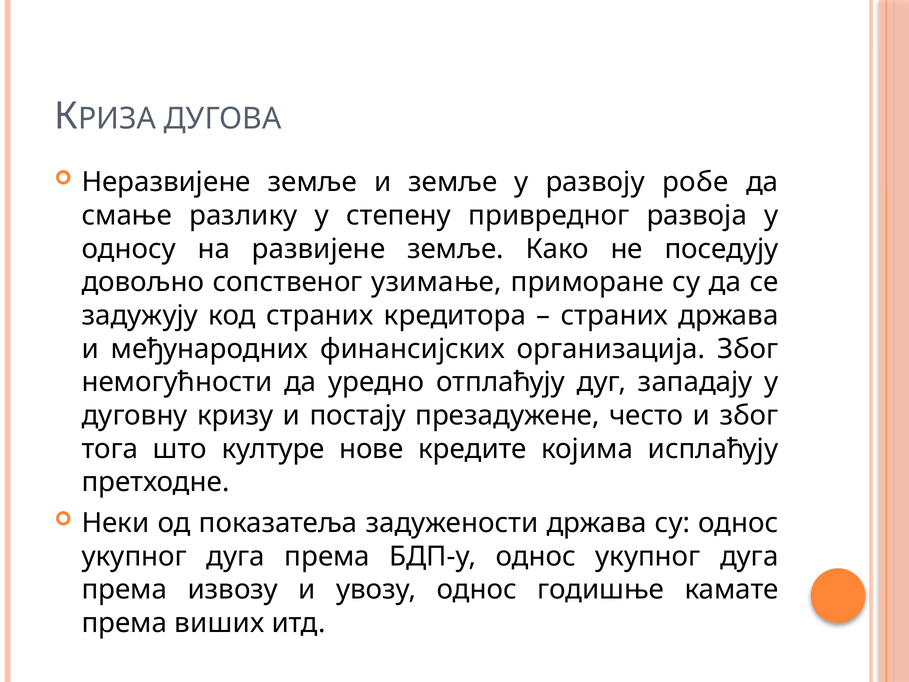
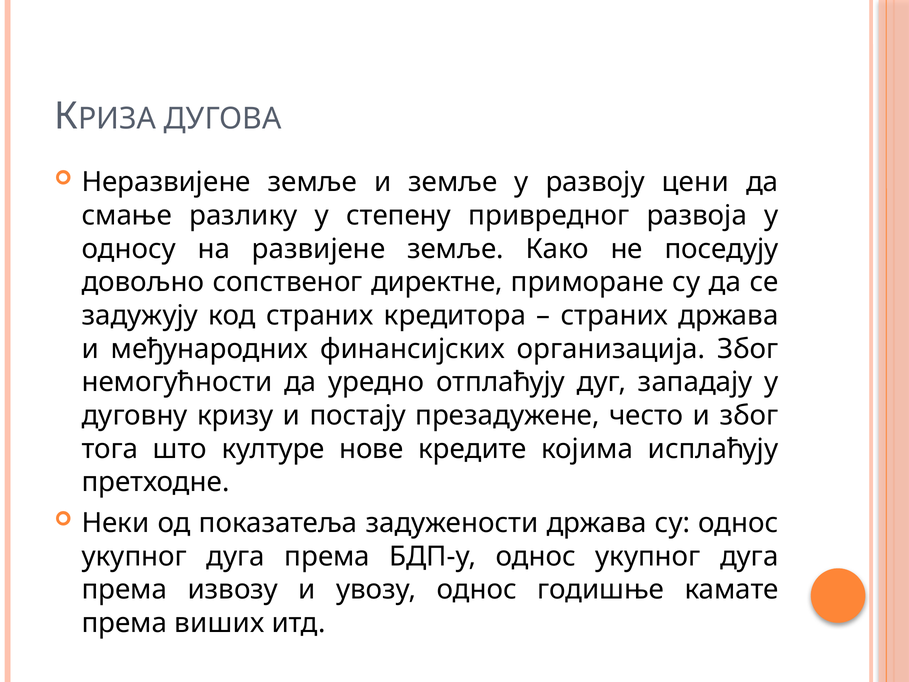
робе: робе -> цени
узимање: узимање -> директне
